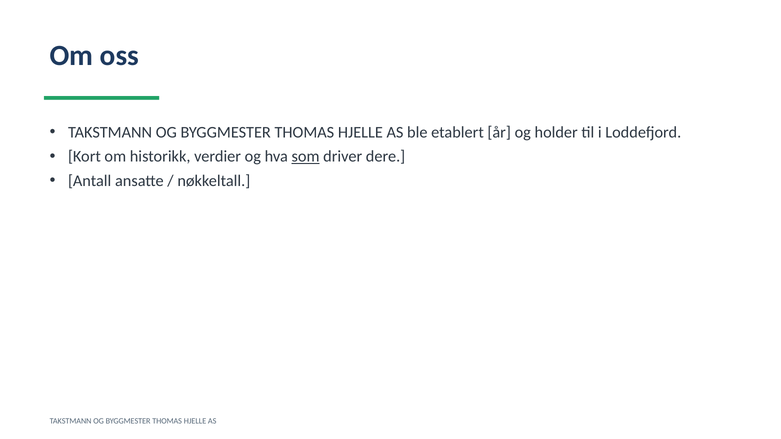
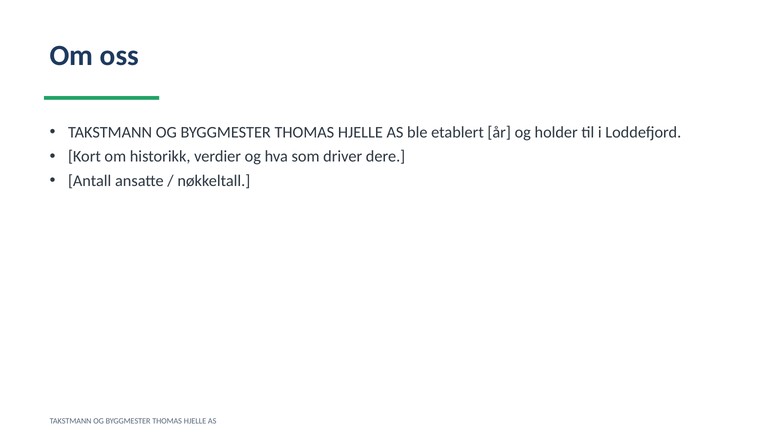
som underline: present -> none
